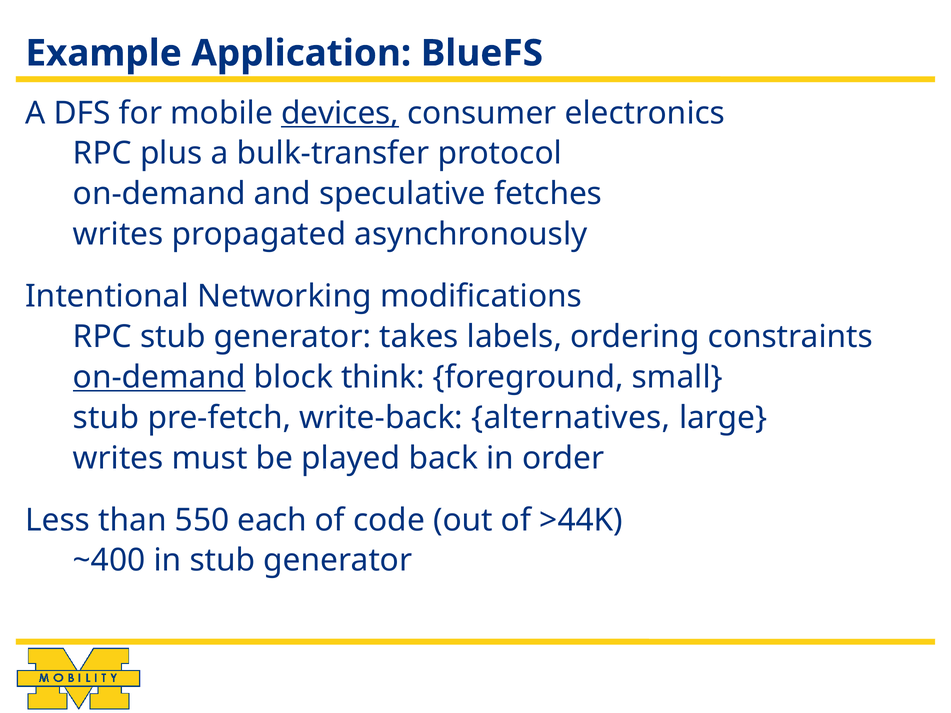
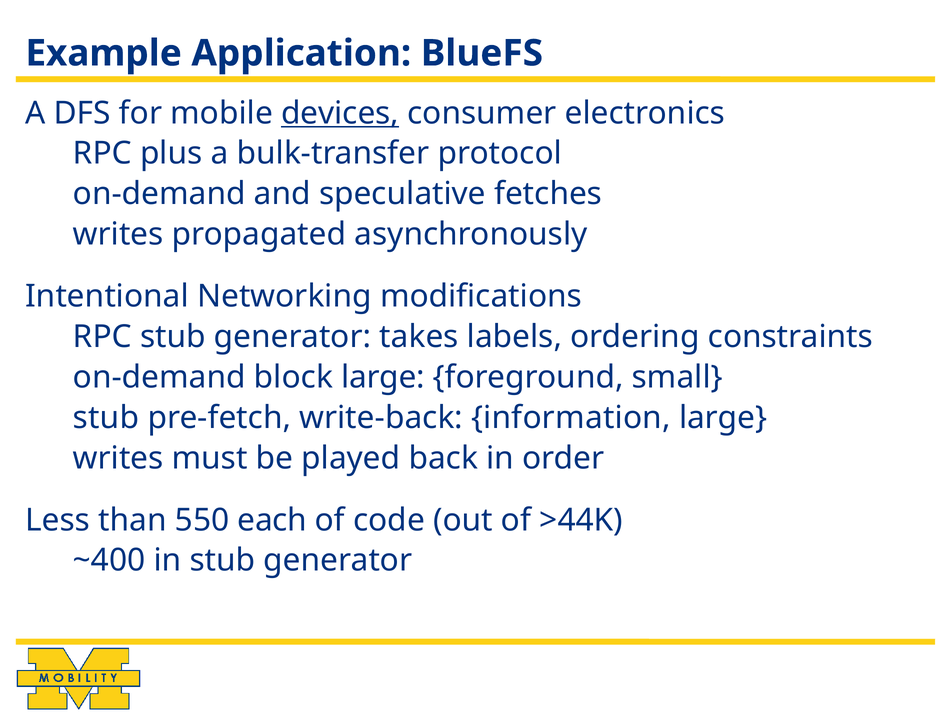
on-demand at (159, 377) underline: present -> none
block think: think -> large
alternatives: alternatives -> information
